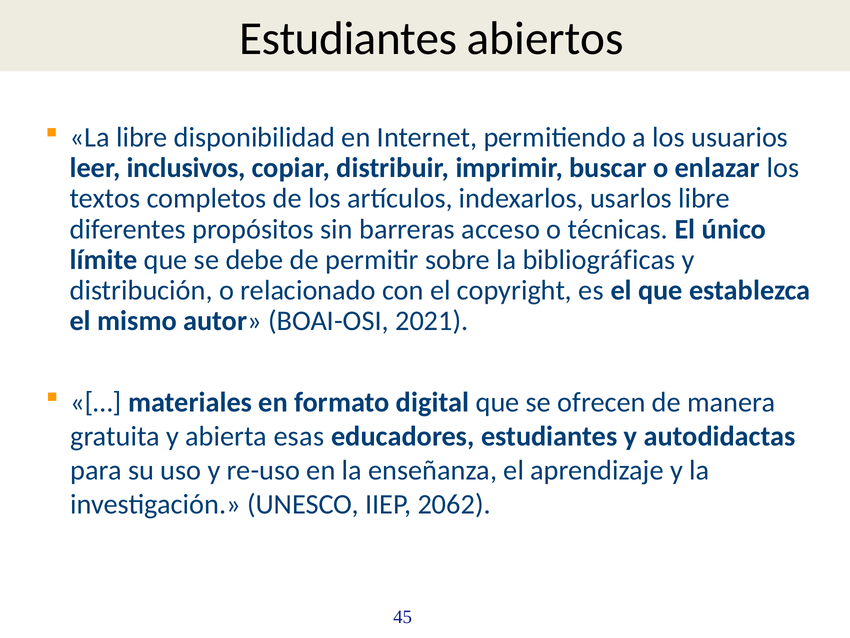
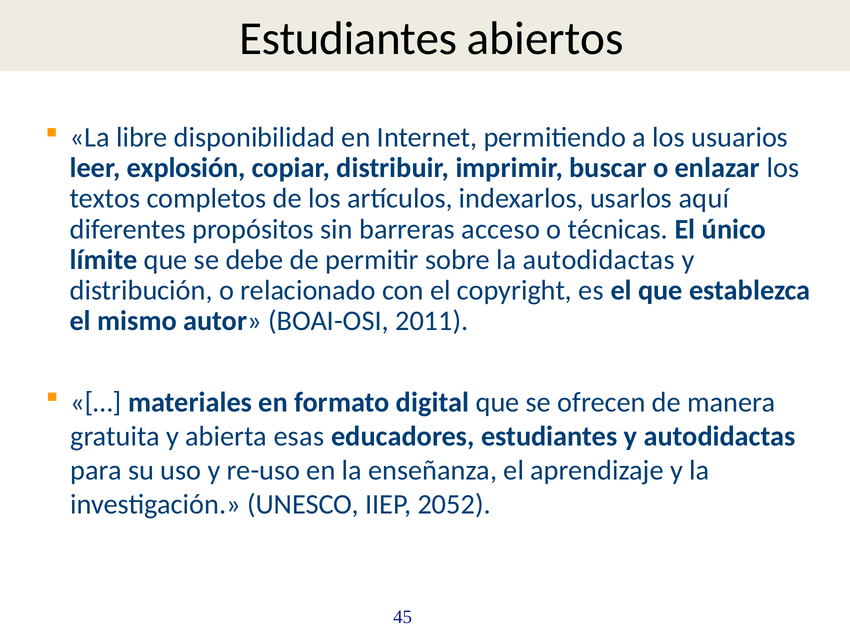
inclusivos: inclusivos -> explosión
usarlos libre: libre -> aquí
la bibliográficas: bibliográficas -> autodidactas
2021: 2021 -> 2011
2062: 2062 -> 2052
